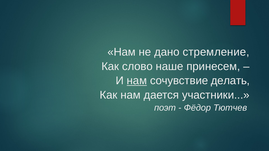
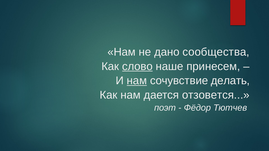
стремление: стремление -> сообщества
слово underline: none -> present
участники: участники -> отзовется
